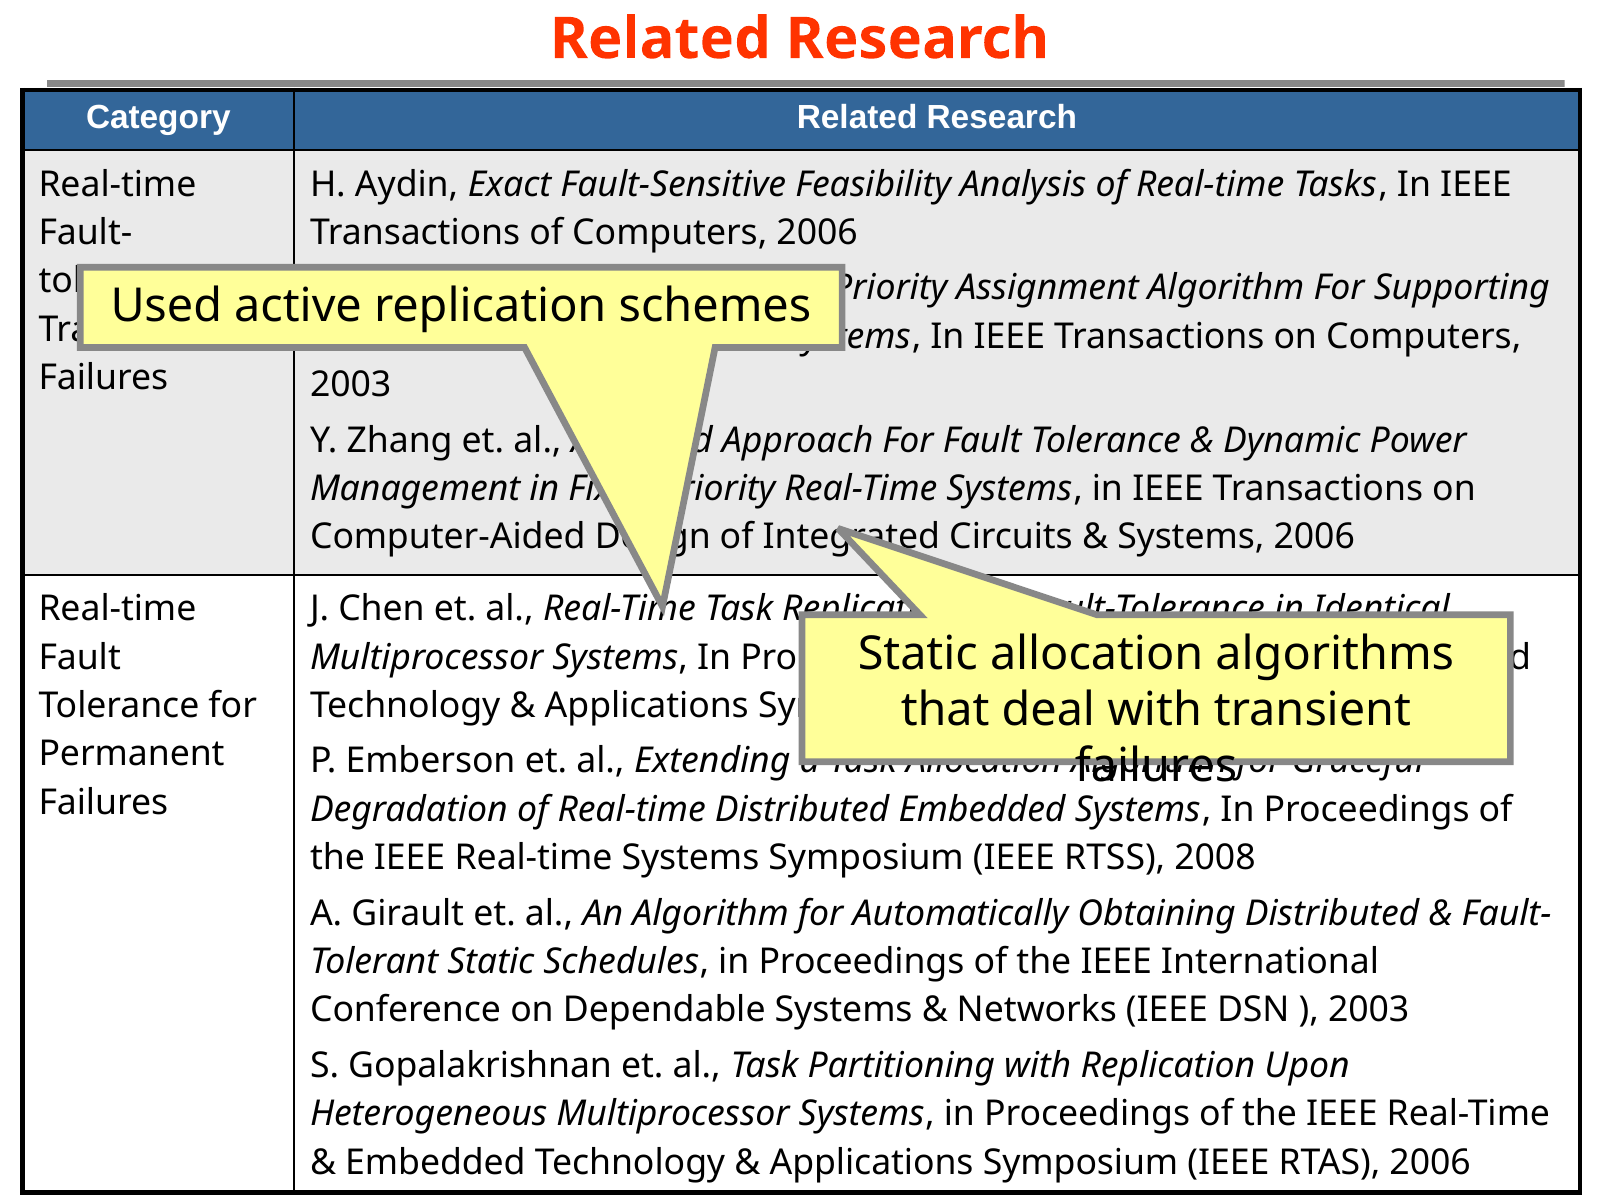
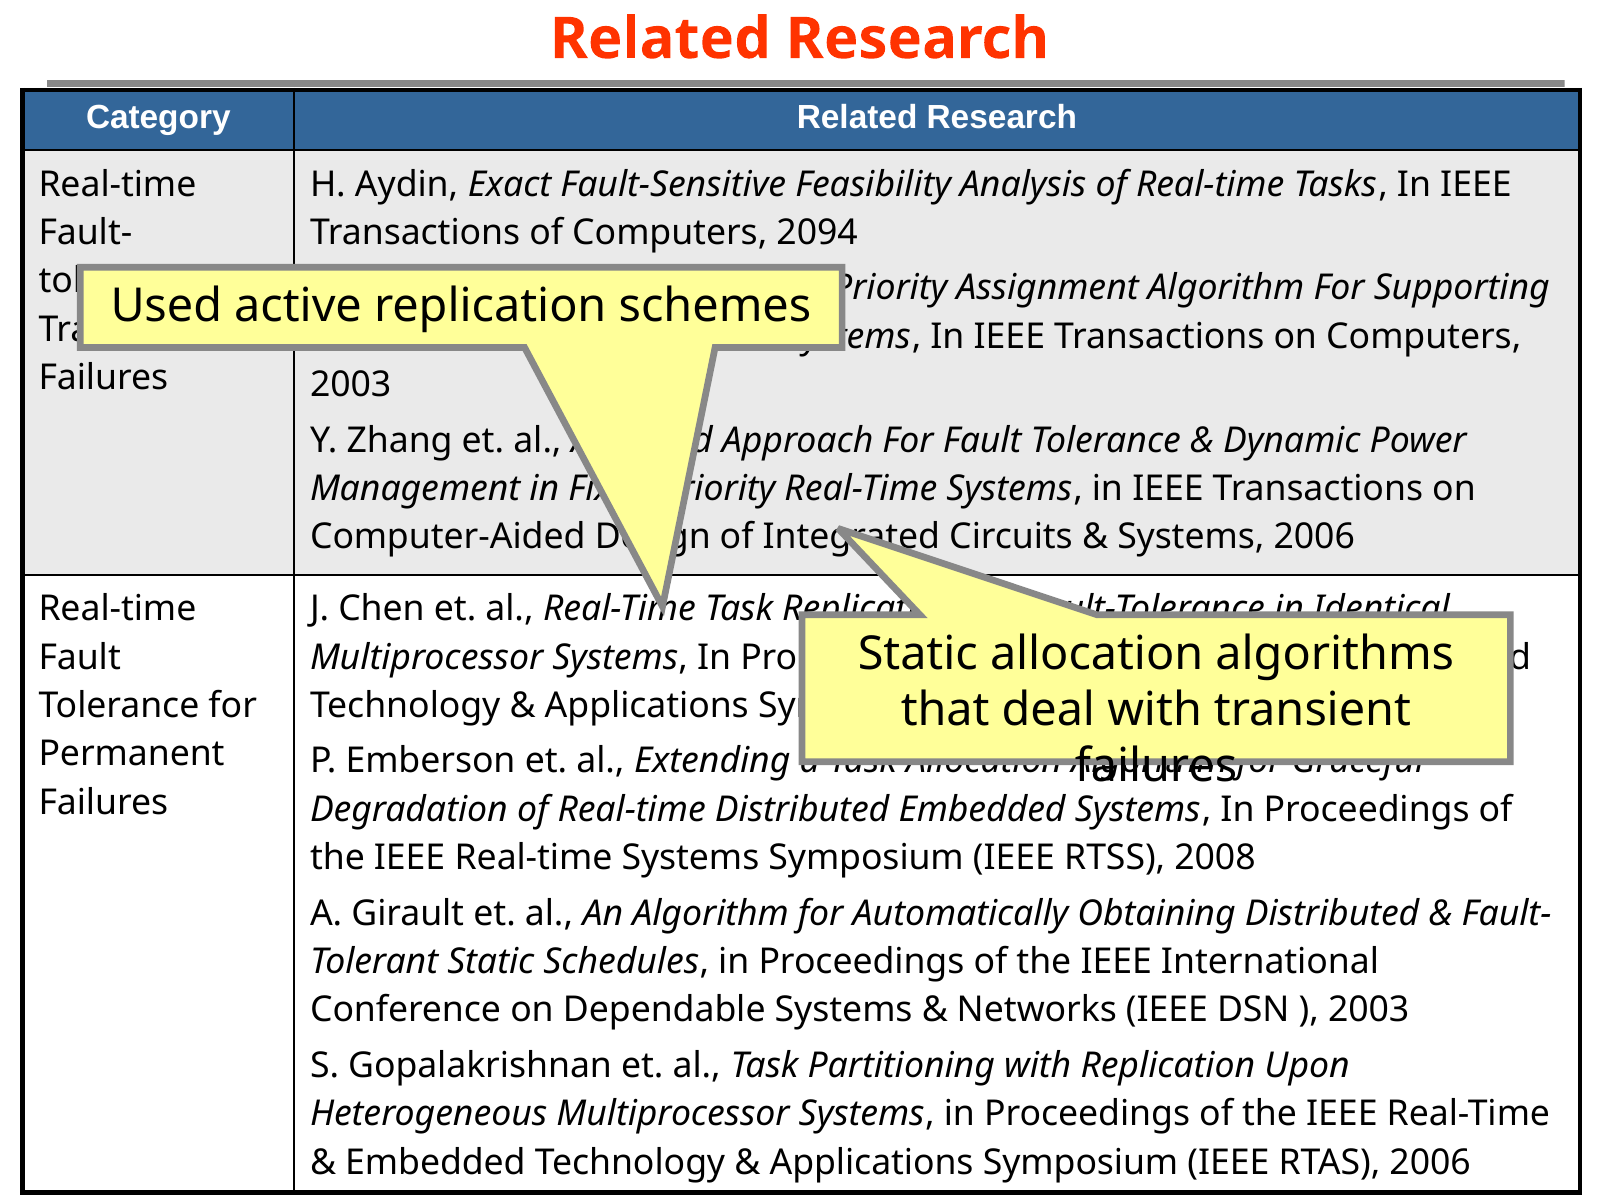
Computers 2006: 2006 -> 2094
